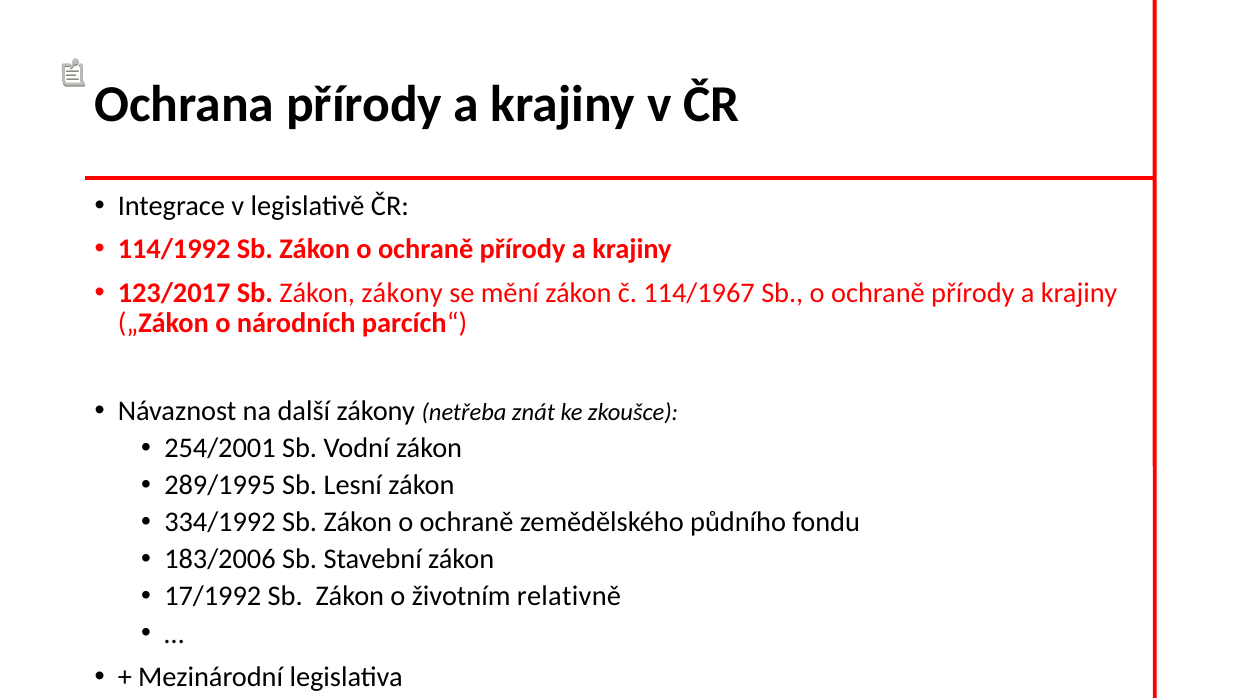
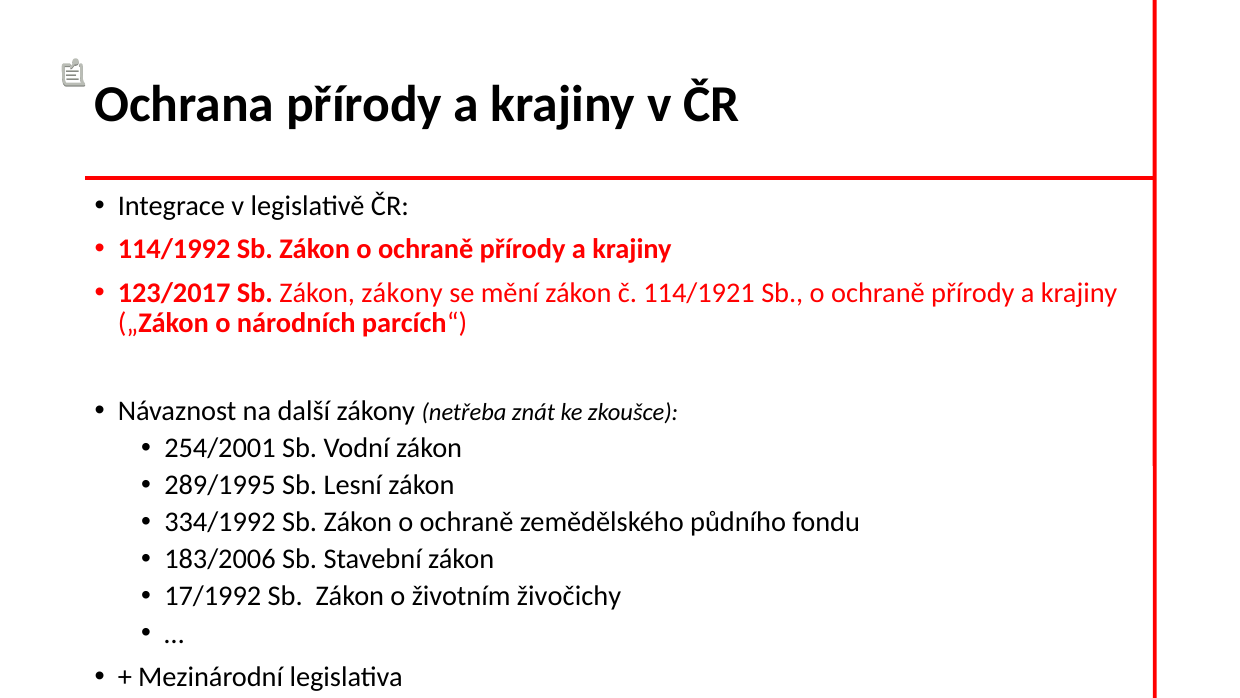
114/1967: 114/1967 -> 114/1921
relativně: relativně -> živočichy
